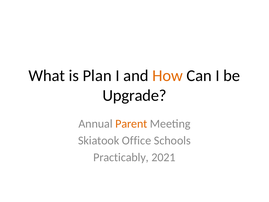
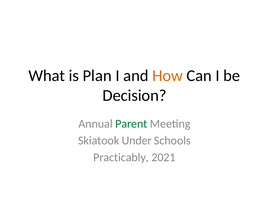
Upgrade: Upgrade -> Decision
Parent colour: orange -> green
Office: Office -> Under
